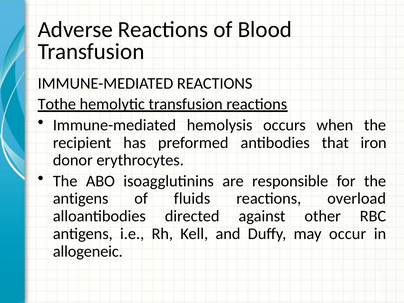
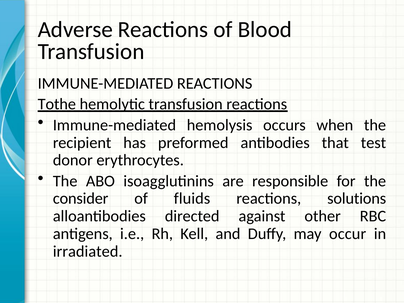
iron: iron -> test
antigens at (81, 199): antigens -> consider
overload: overload -> solutions
allogeneic: allogeneic -> irradiated
